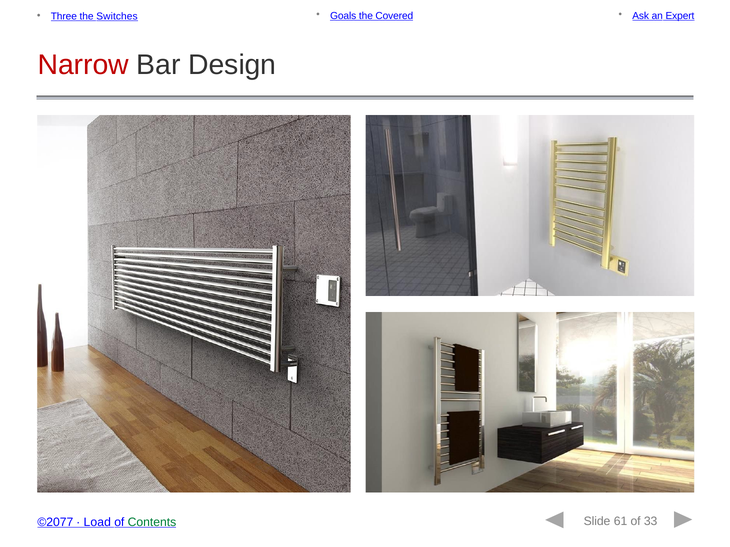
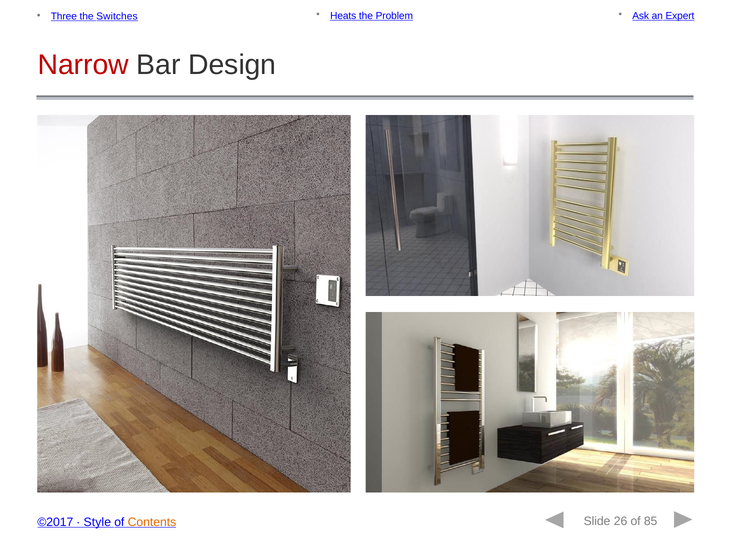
Goals: Goals -> Heats
Covered: Covered -> Problem
©2077: ©2077 -> ©2017
Load: Load -> Style
Contents colour: green -> orange
61: 61 -> 26
33: 33 -> 85
